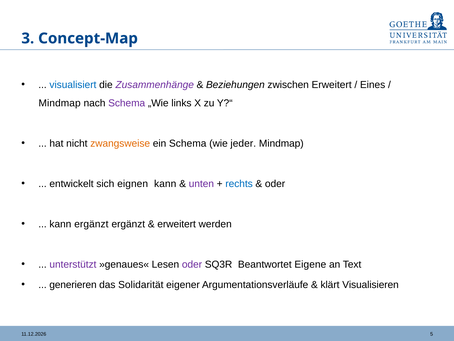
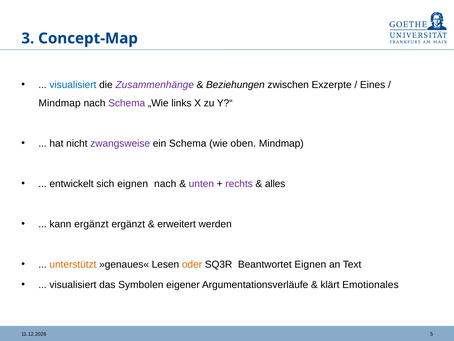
zwischen Erweitert: Erweitert -> Exzerpte
zwangsweise colour: orange -> purple
jeder: jeder -> oben
kann at (165, 184): kann -> nach
rechts colour: blue -> purple
oder at (275, 184): oder -> alles
unterstützt colour: purple -> orange
oder at (192, 264) colour: purple -> orange
Beantwortet Eigene: Eigene -> Eignen
generieren at (73, 284): generieren -> visualisiert
Solidarität: Solidarität -> Symbolen
Visualisieren: Visualisieren -> Emotionales
